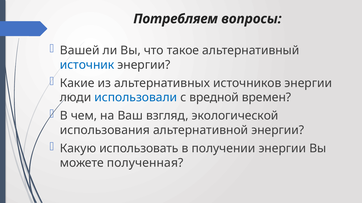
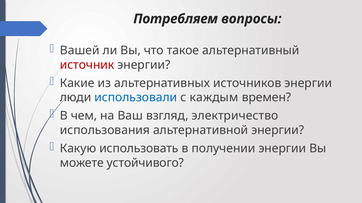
источник colour: blue -> red
вредной: вредной -> каждым
экологической: экологической -> электричество
полученная: полученная -> устойчивого
